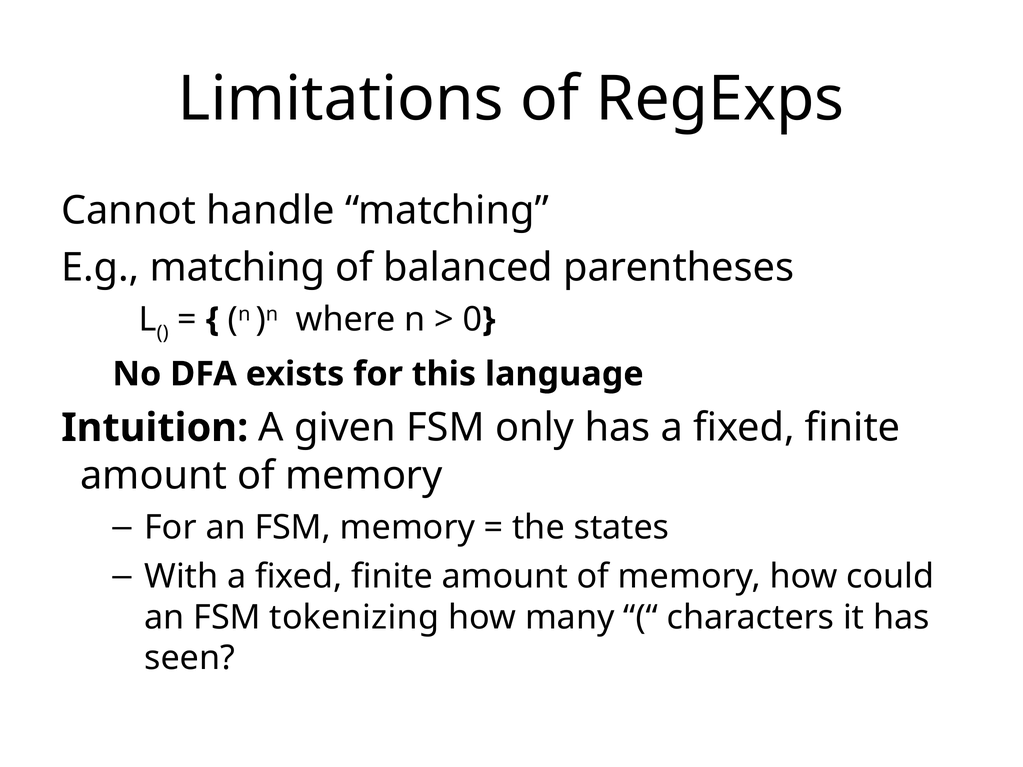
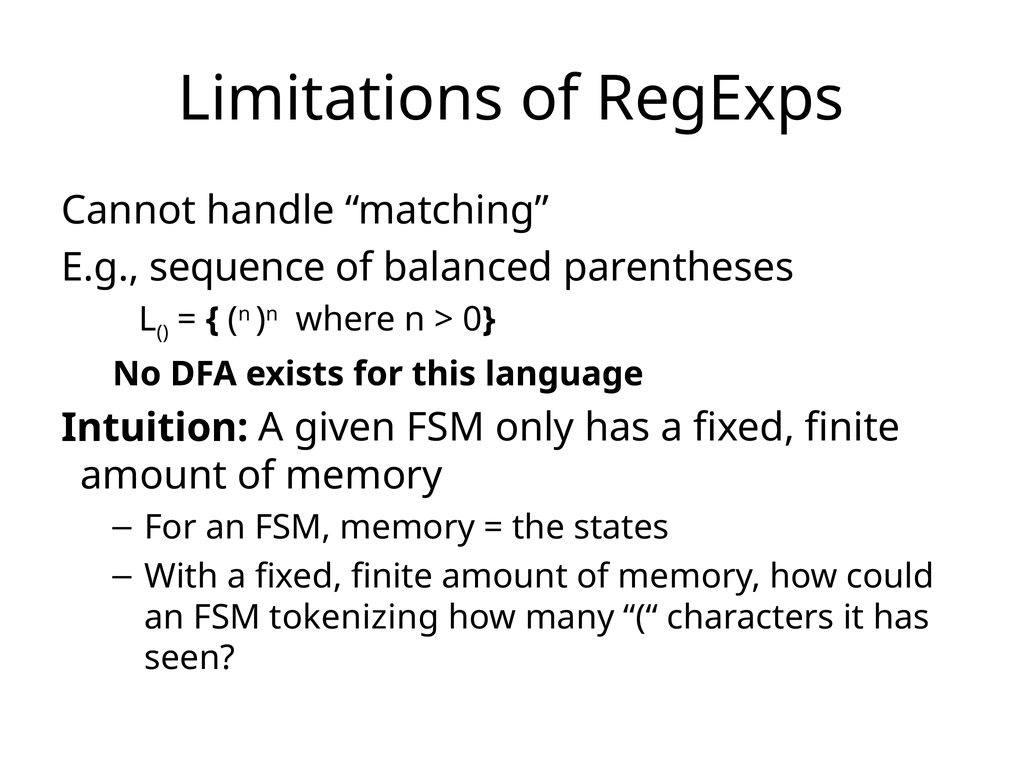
E.g matching: matching -> sequence
